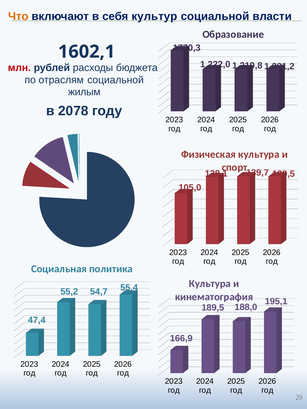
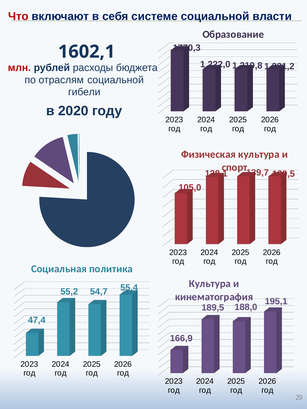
Что colour: orange -> red
культур: культур -> системе
жилым: жилым -> гибели
2078: 2078 -> 2020
